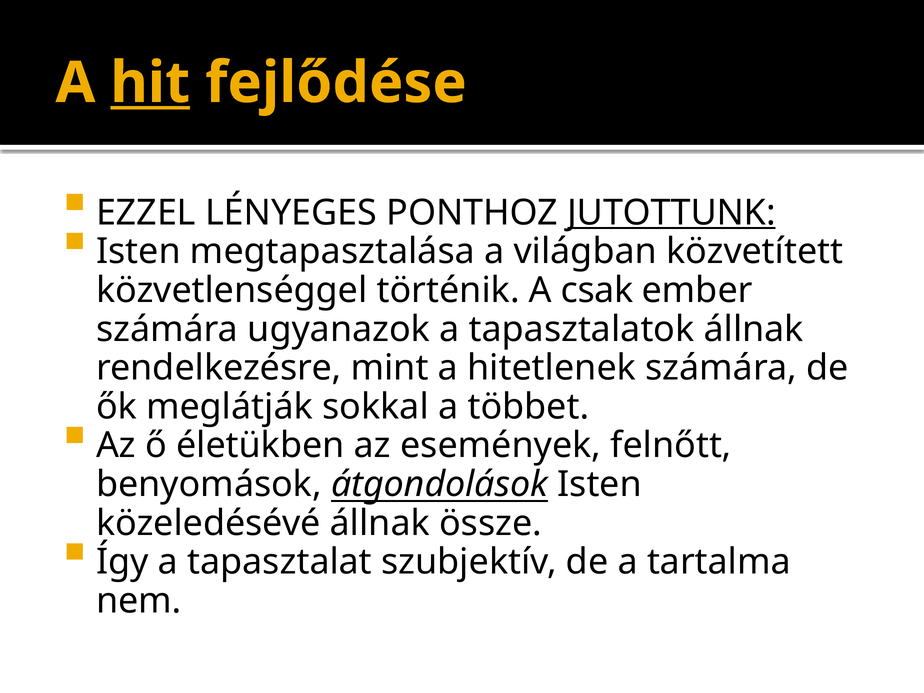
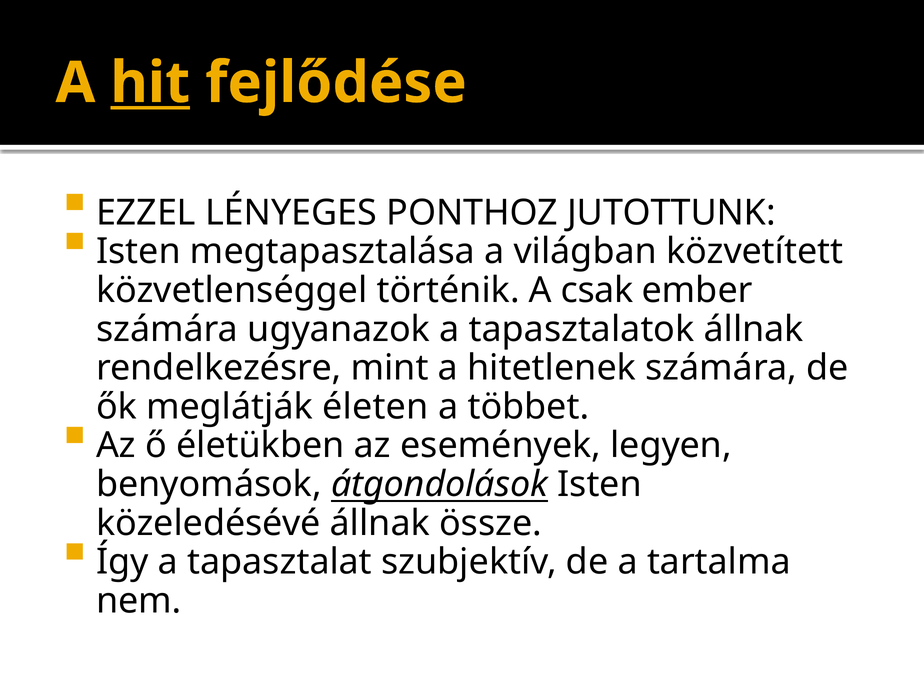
JUTOTTUNK underline: present -> none
sokkal: sokkal -> életen
felnőtt: felnőtt -> legyen
